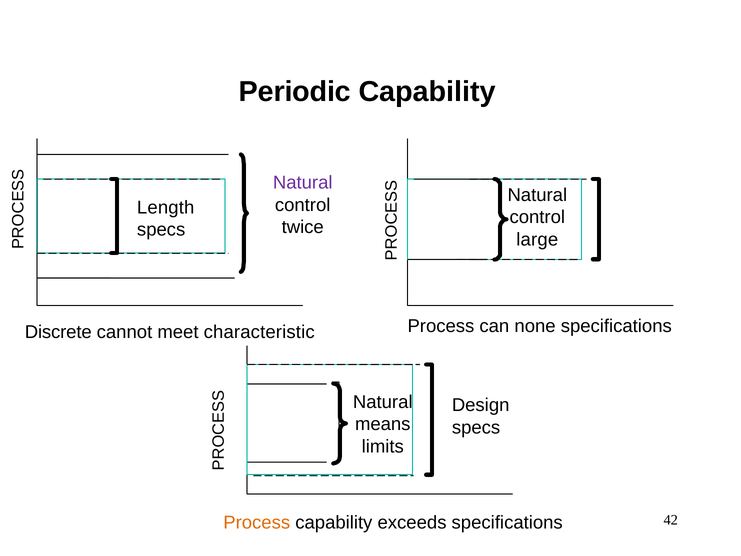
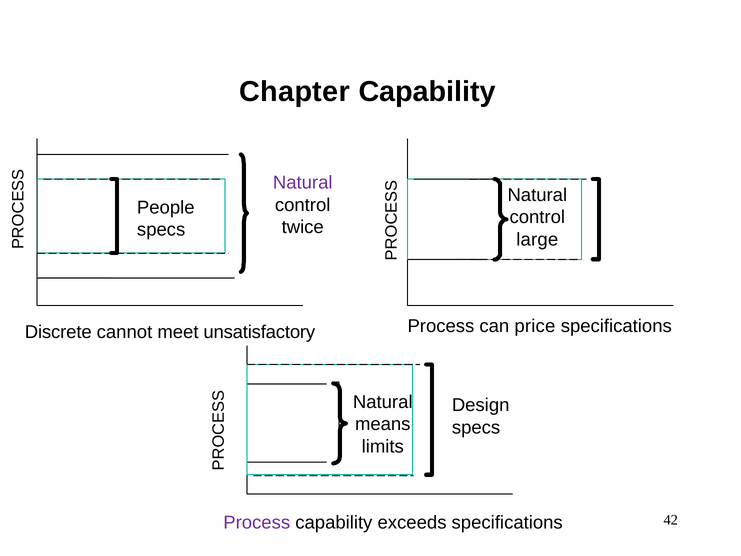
Periodic: Periodic -> Chapter
Length: Length -> People
characteristic: characteristic -> unsatisfactory
none: none -> price
Process at (257, 522) colour: orange -> purple
